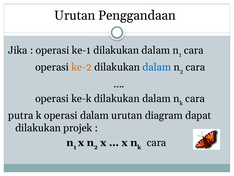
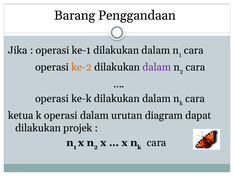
Urutan at (75, 15): Urutan -> Barang
dalam at (157, 67) colour: blue -> purple
putra: putra -> ketua
